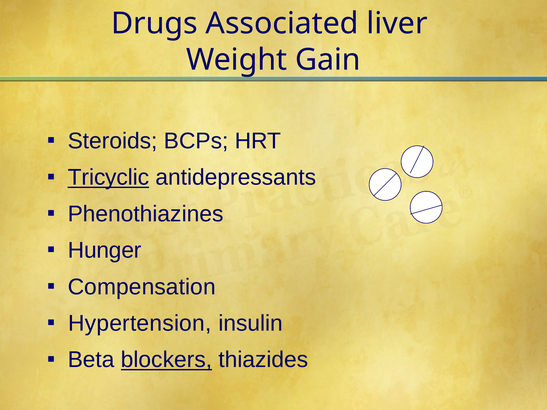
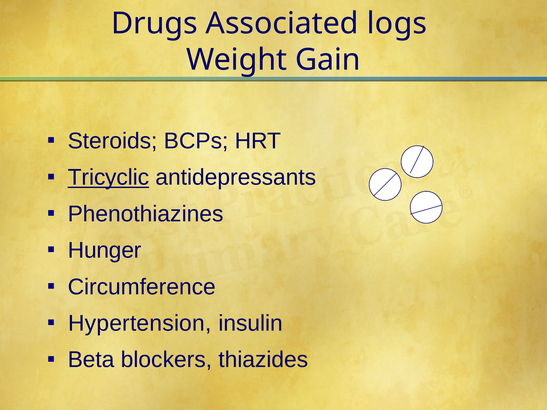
liver: liver -> logs
Compensation: Compensation -> Circumference
blockers underline: present -> none
